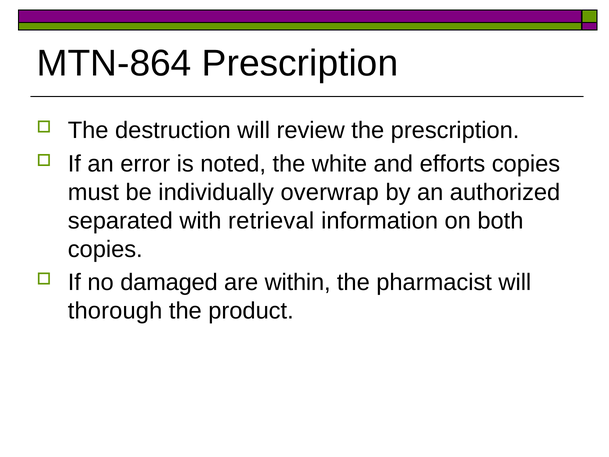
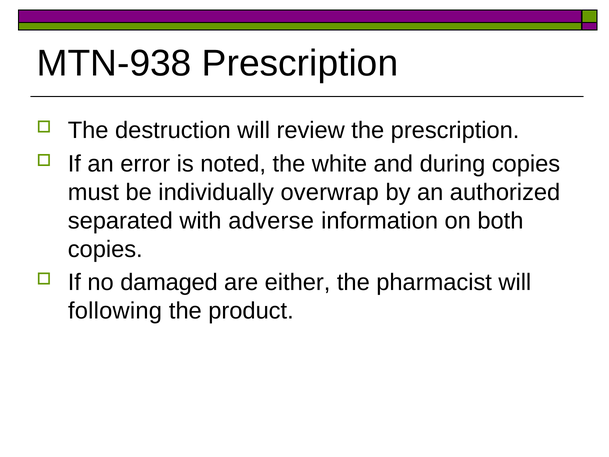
MTN-864: MTN-864 -> MTN-938
efforts: efforts -> during
retrieval: retrieval -> adverse
within: within -> either
thorough: thorough -> following
